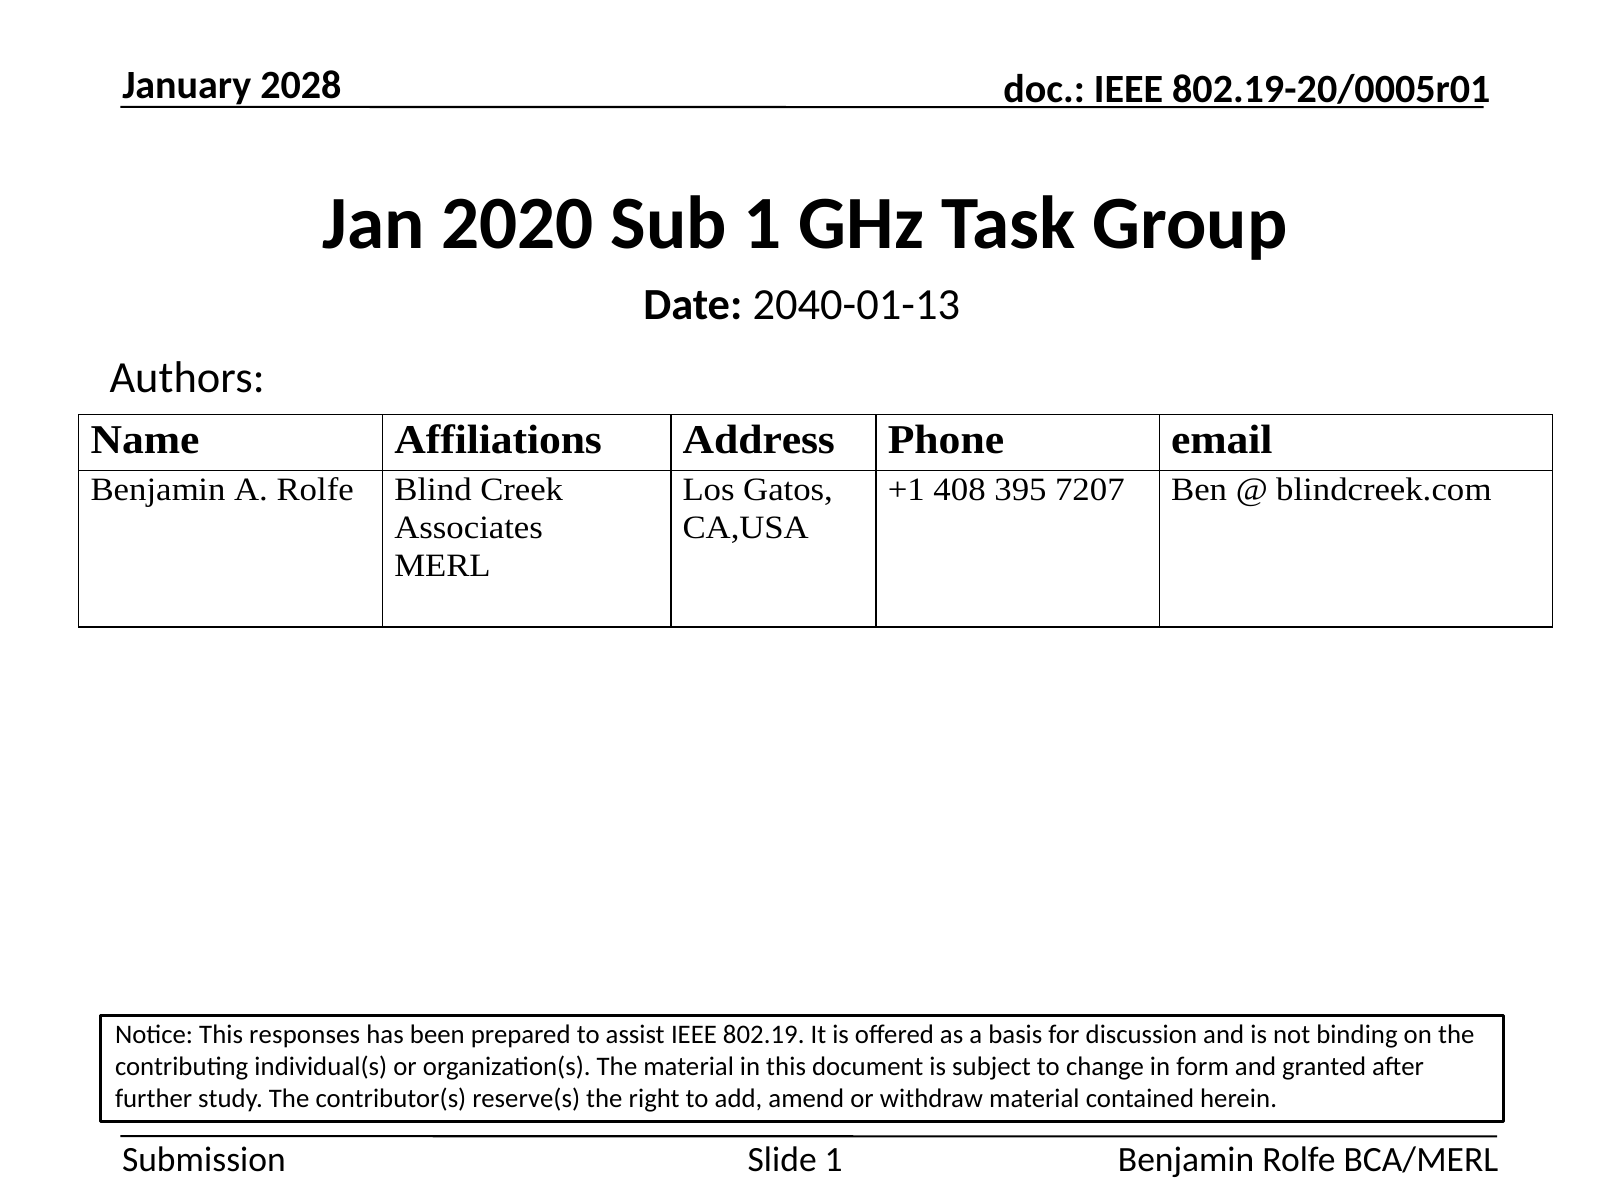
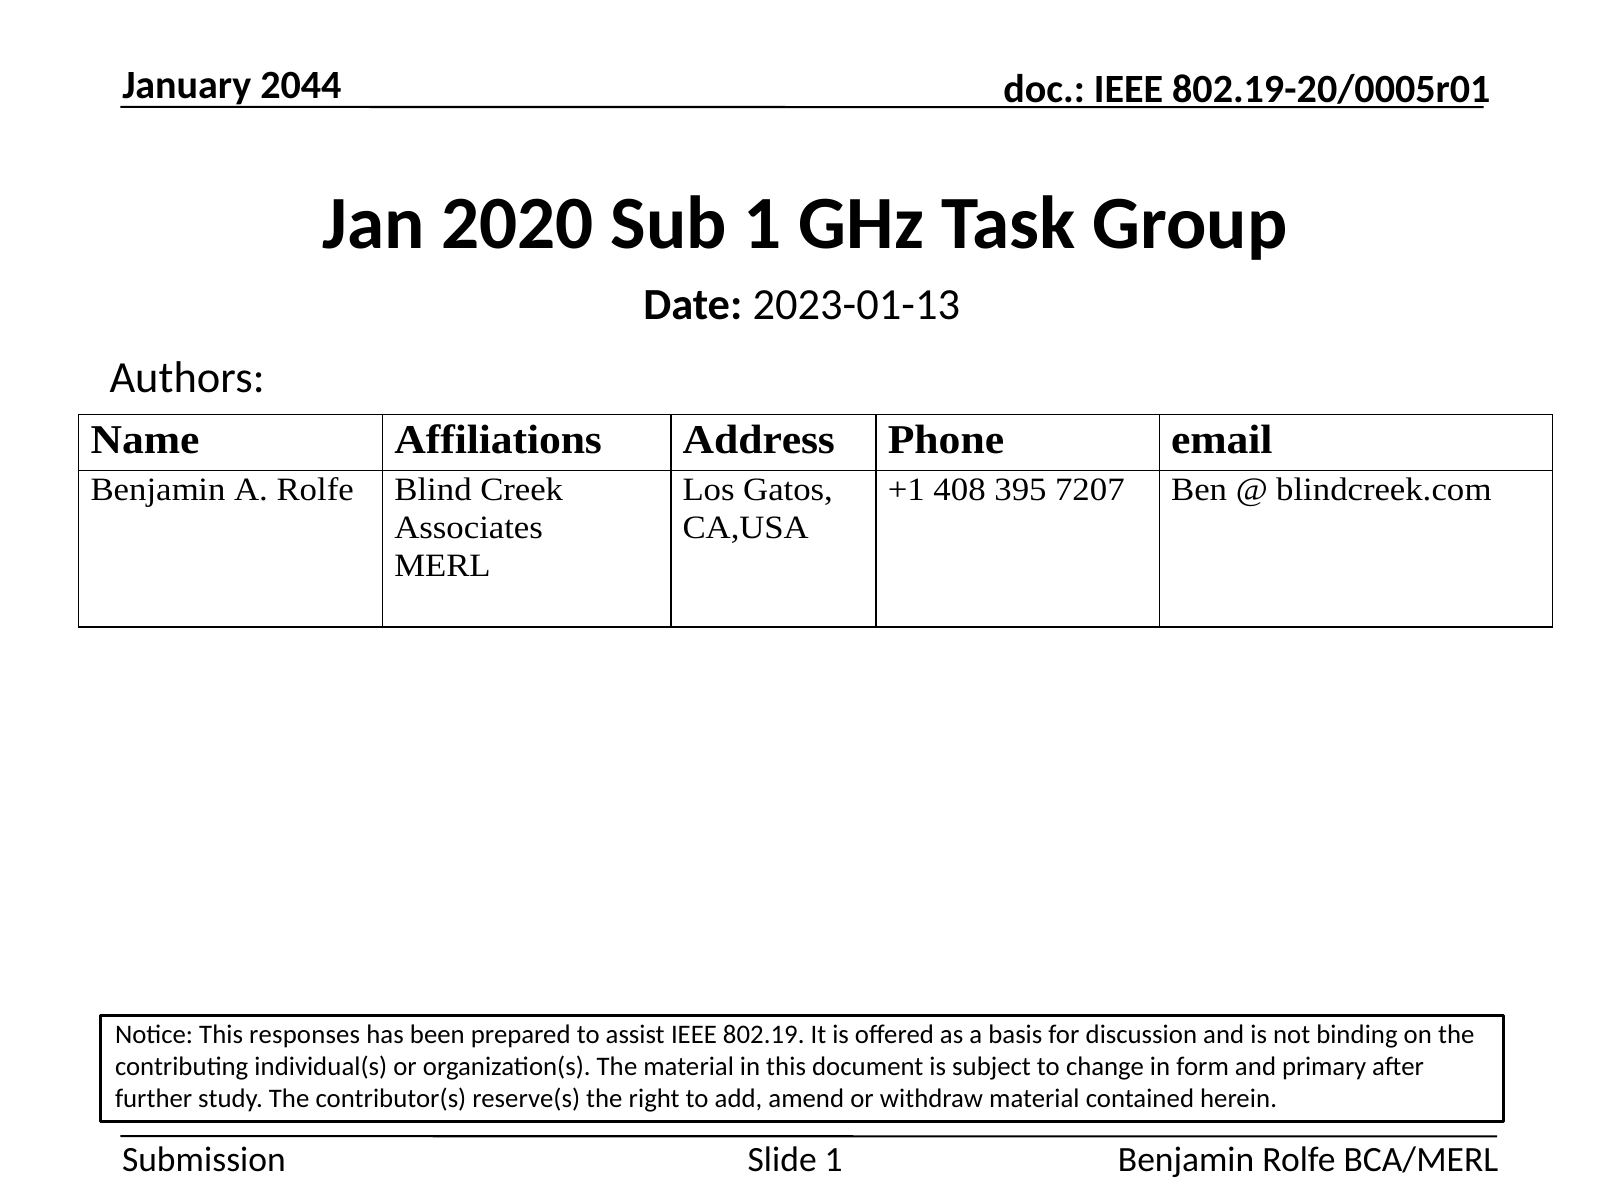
2028: 2028 -> 2044
2040-01-13: 2040-01-13 -> 2023-01-13
granted: granted -> primary
